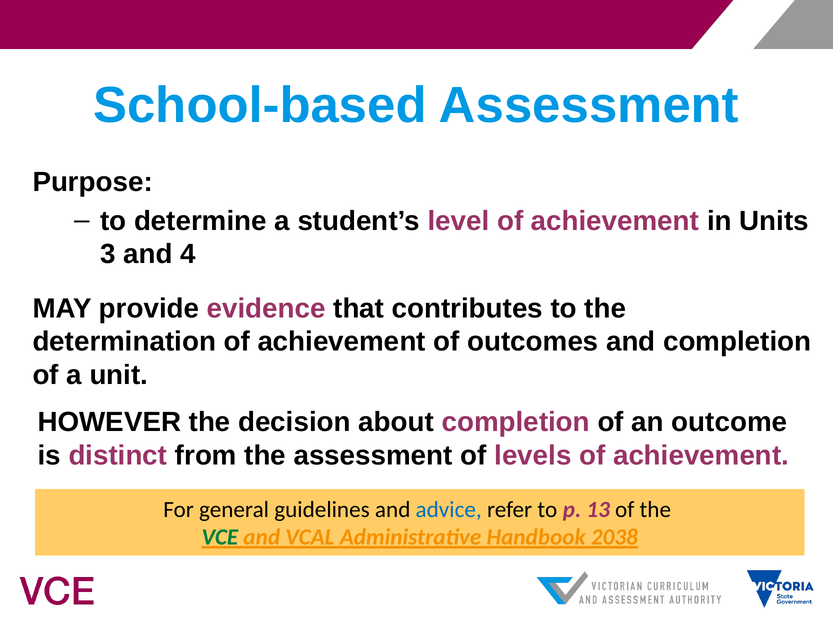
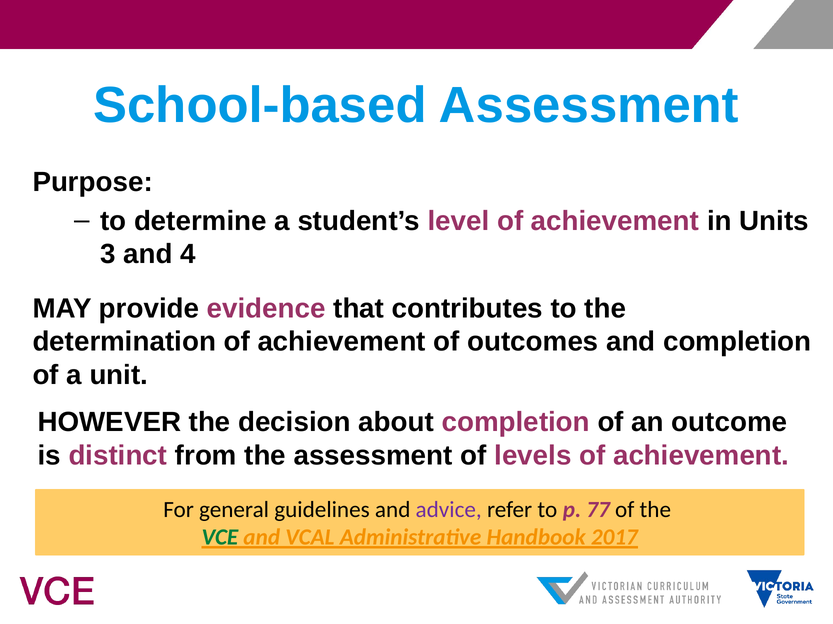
advice colour: blue -> purple
13: 13 -> 77
2038: 2038 -> 2017
